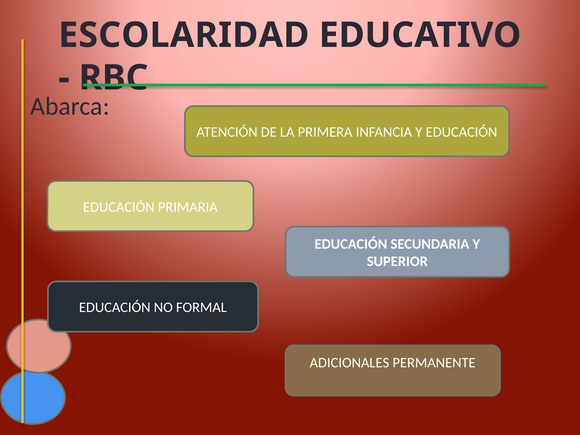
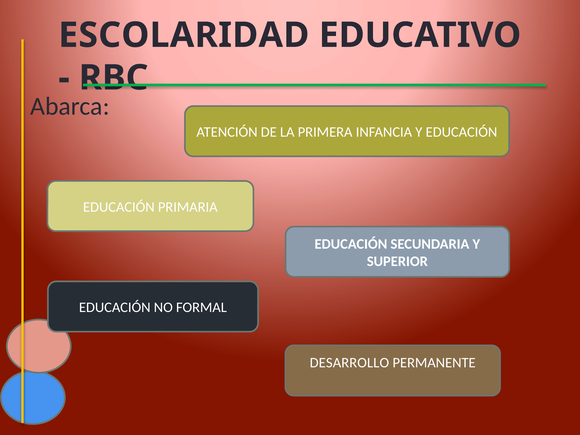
ADICIONALES: ADICIONALES -> DESARROLLO
